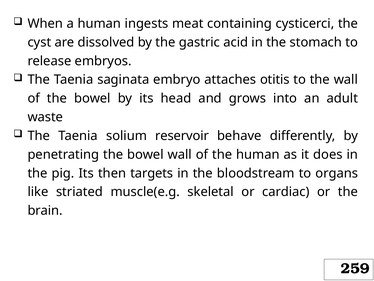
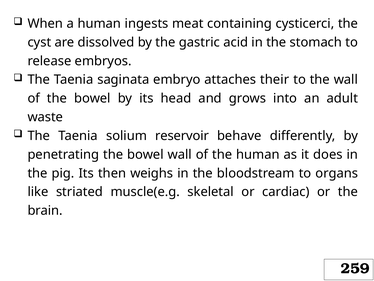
otitis: otitis -> their
targets: targets -> weighs
